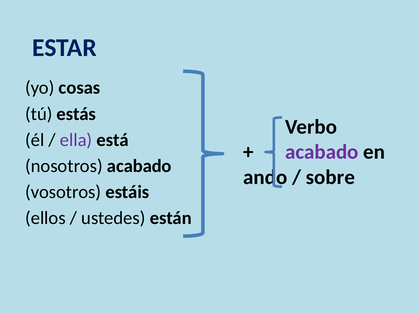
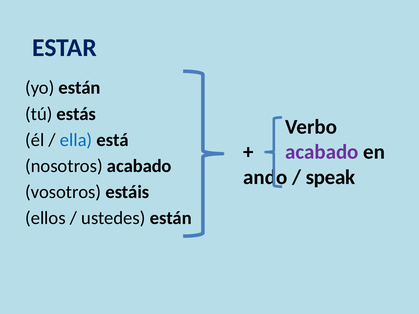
yo cosas: cosas -> están
ella colour: purple -> blue
sobre: sobre -> speak
